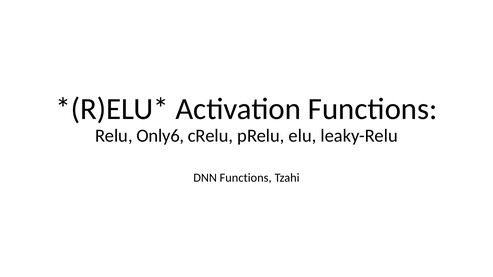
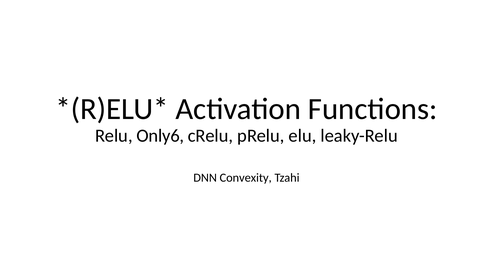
DNN Functions: Functions -> Convexity
